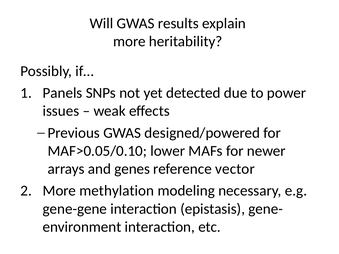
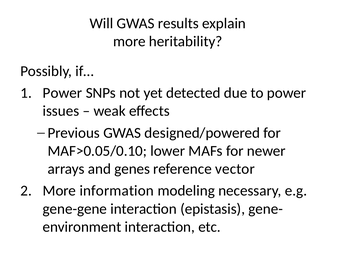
Panels at (62, 93): Panels -> Power
methylation: methylation -> information
